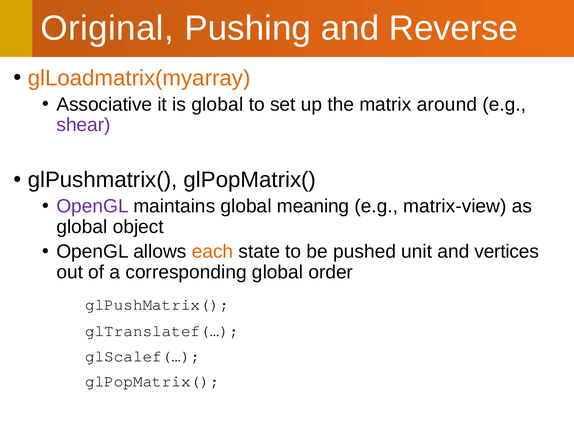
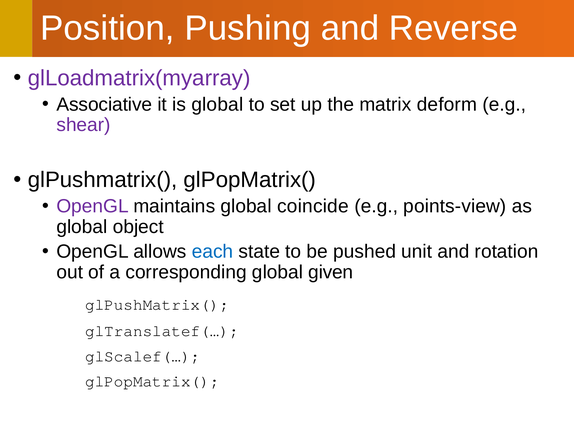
Original: Original -> Position
glLoadmatrix(myarray colour: orange -> purple
around: around -> deform
meaning: meaning -> coincide
matrix-view: matrix-view -> points-view
each colour: orange -> blue
vertices: vertices -> rotation
order: order -> given
